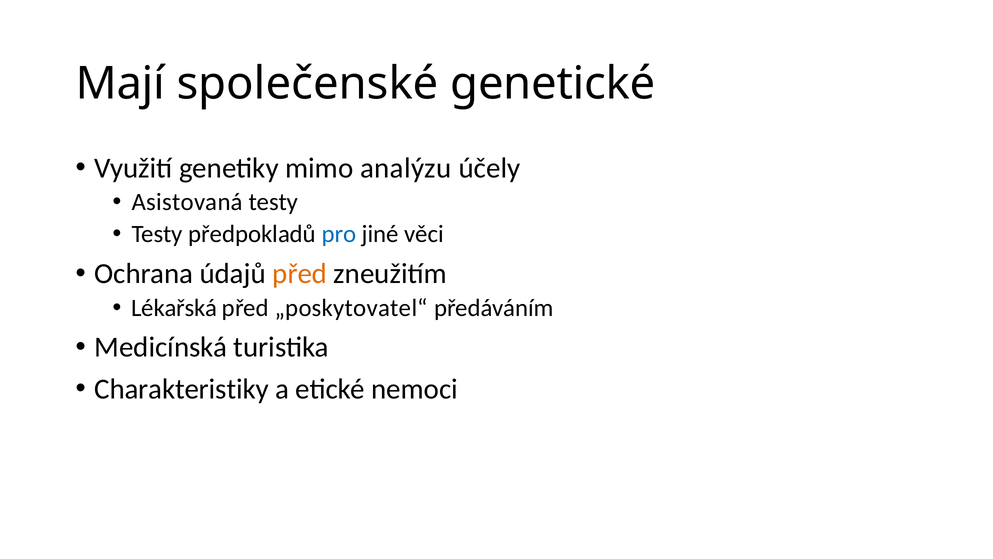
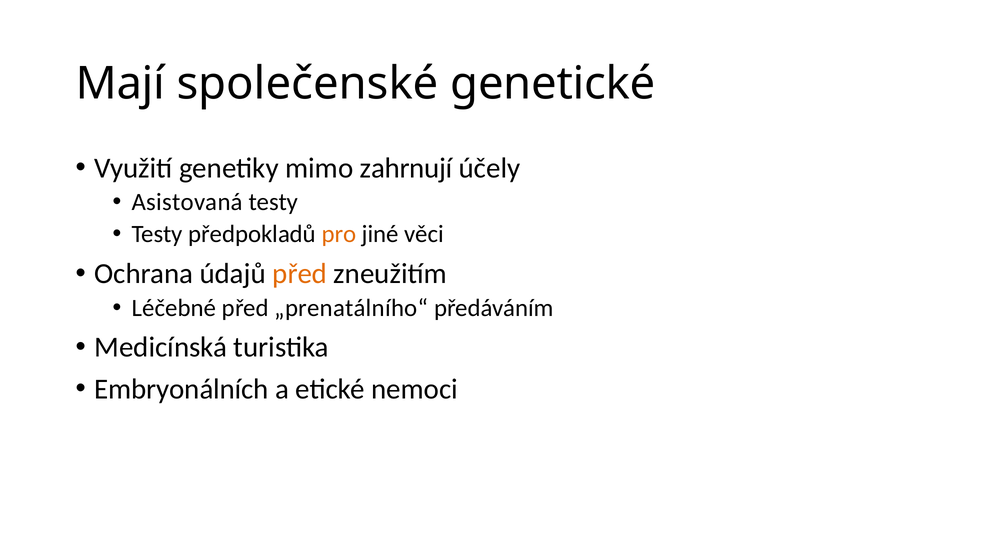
analýzu: analýzu -> zahrnují
pro colour: blue -> orange
Lékařská: Lékařská -> Léčebné
„poskytovatel“: „poskytovatel“ -> „prenatálního“
Charakteristiky: Charakteristiky -> Embryonálních
